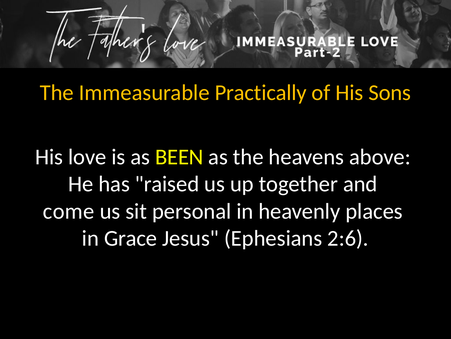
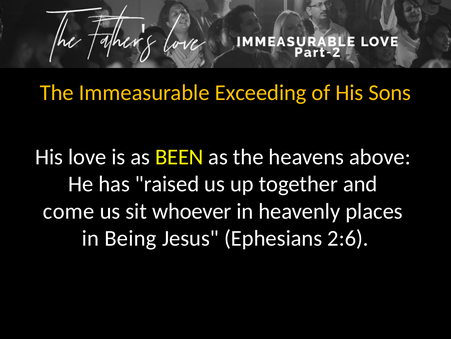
Practically: Practically -> Exceeding
personal: personal -> whoever
Grace: Grace -> Being
